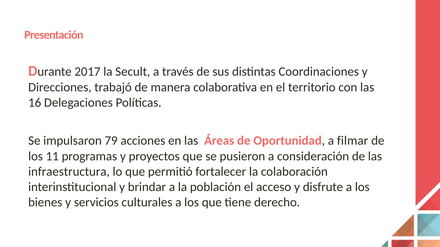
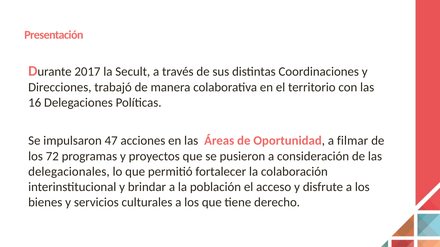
79: 79 -> 47
11: 11 -> 72
infraestructura: infraestructura -> delegacionales
